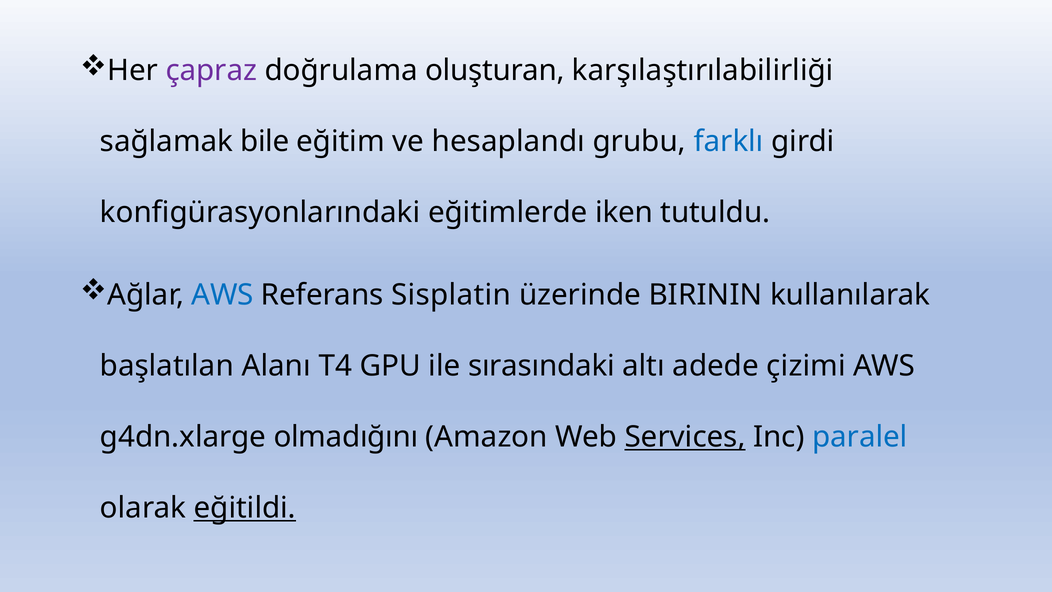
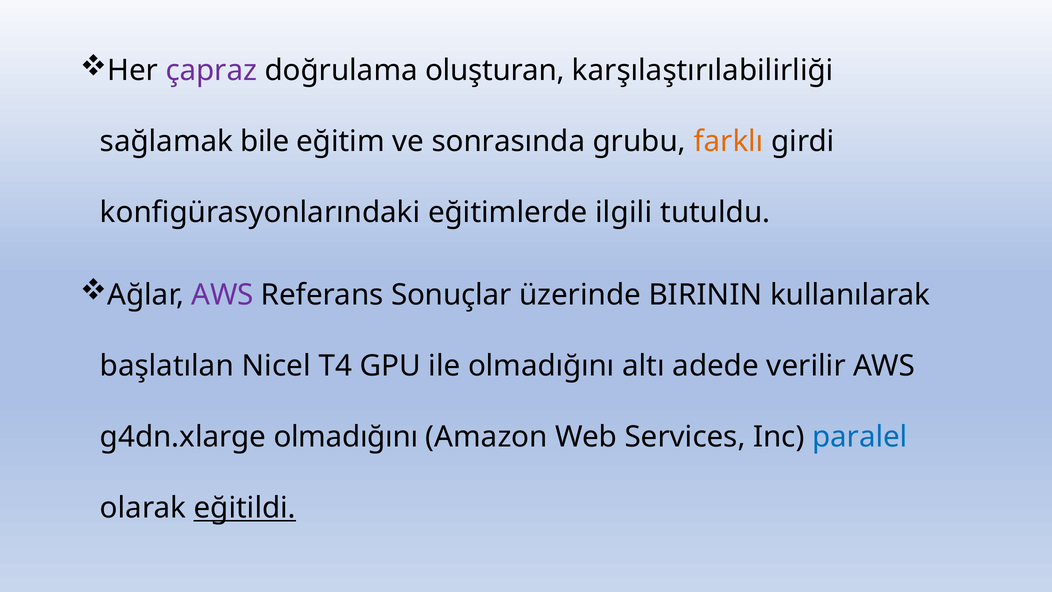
hesaplandı: hesaplandı -> sonrasında
farklı colour: blue -> orange
iken: iken -> ilgili
AWS at (223, 295) colour: blue -> purple
Sisplatin: Sisplatin -> Sonuçlar
Alanı: Alanı -> Nicel
ile sırasındaki: sırasındaki -> olmadığını
çizimi: çizimi -> verilir
Services underline: present -> none
